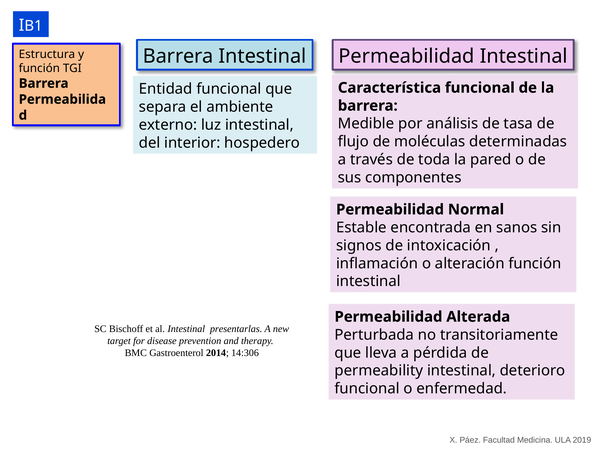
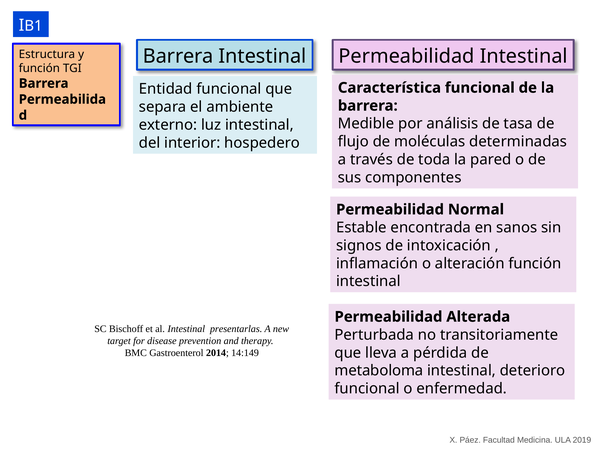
14:306: 14:306 -> 14:149
permeability: permeability -> metaboloma
